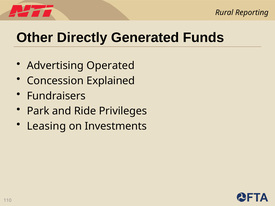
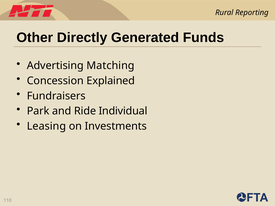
Operated: Operated -> Matching
Privileges: Privileges -> Individual
